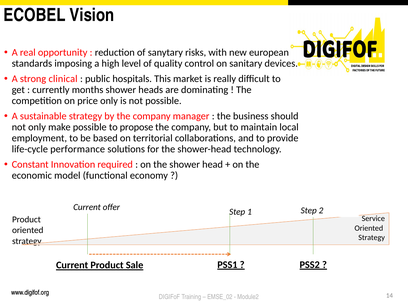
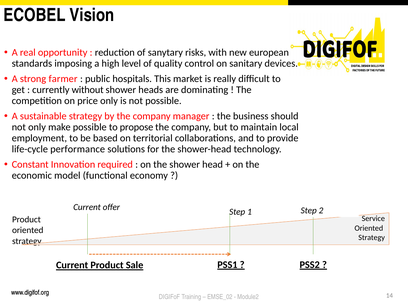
clinical: clinical -> farmer
months: months -> without
